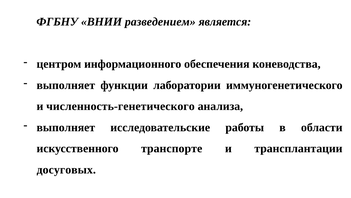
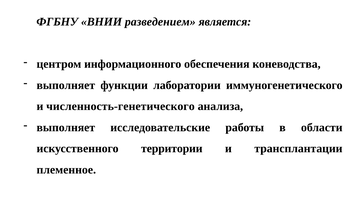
транспорте: транспорте -> территории
досуговых: досуговых -> племенное
